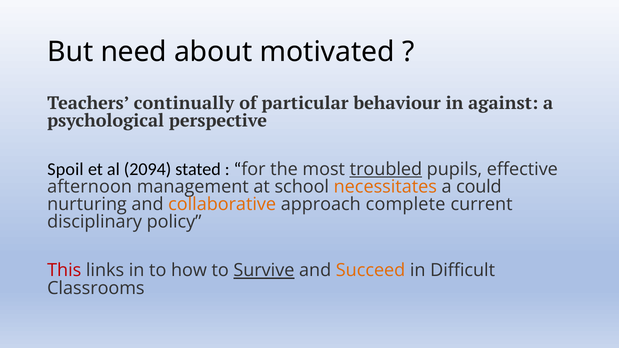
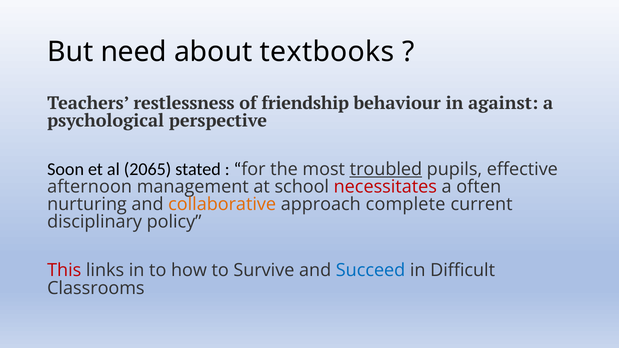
motivated: motivated -> textbooks
continually: continually -> restlessness
particular: particular -> friendship
Spoil: Spoil -> Soon
2094: 2094 -> 2065
necessitates colour: orange -> red
could: could -> often
Survive underline: present -> none
Succeed colour: orange -> blue
